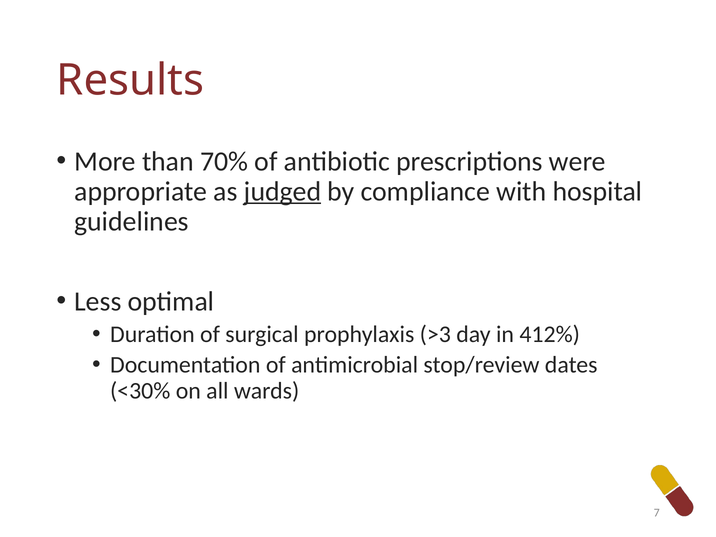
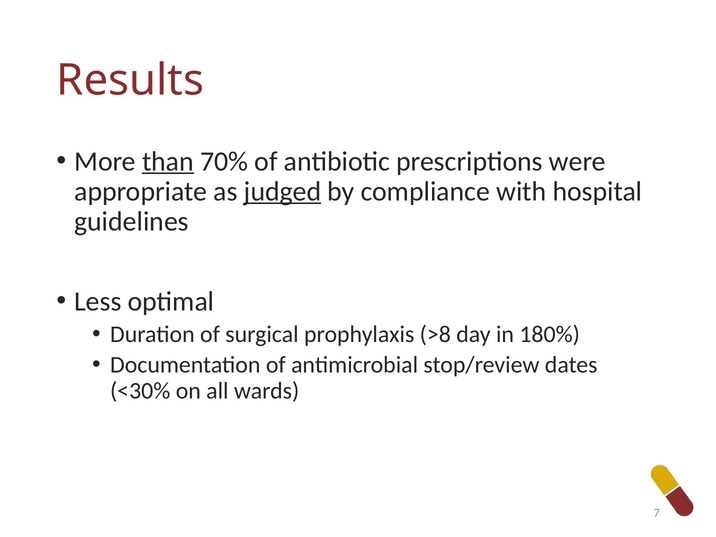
than underline: none -> present
>3: >3 -> >8
412%: 412% -> 180%
